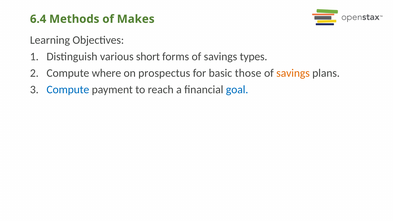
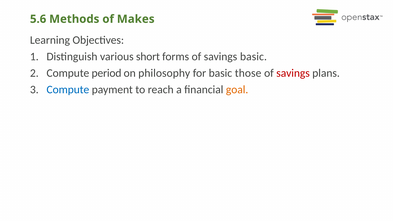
6.4: 6.4 -> 5.6
savings types: types -> basic
where: where -> period
prospectus: prospectus -> philosophy
savings at (293, 73) colour: orange -> red
goal colour: blue -> orange
